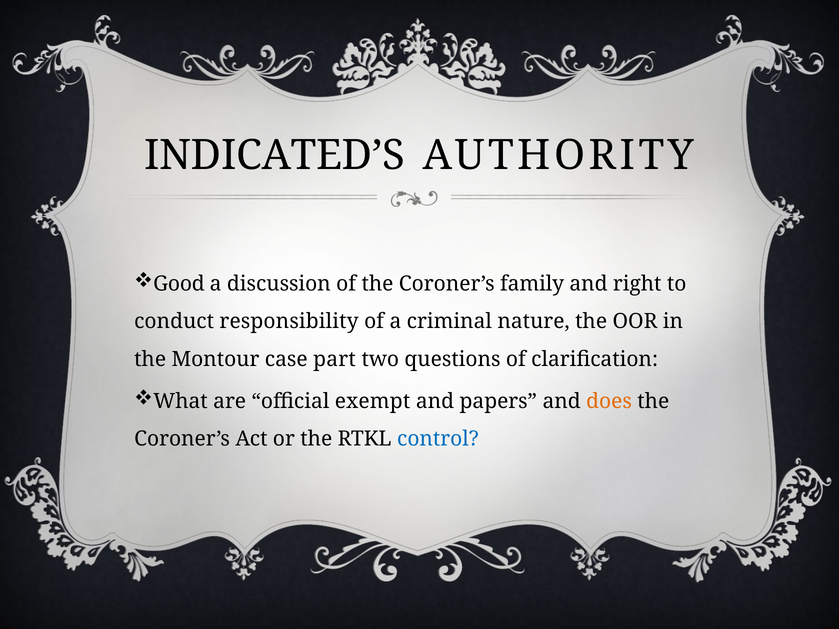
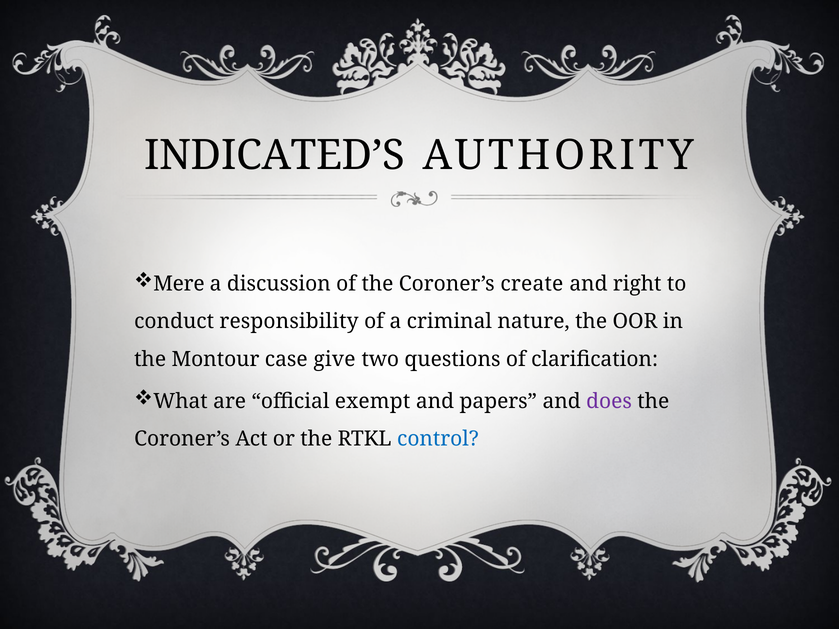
Good: Good -> Mere
family: family -> create
part: part -> give
does colour: orange -> purple
